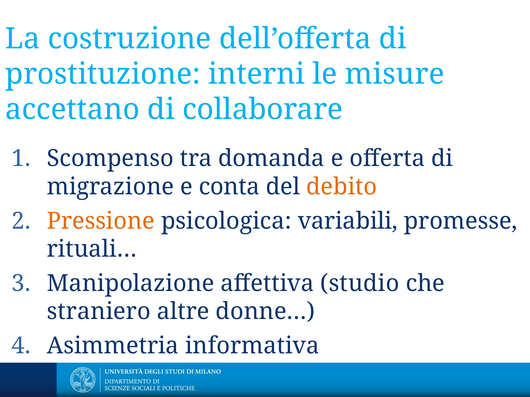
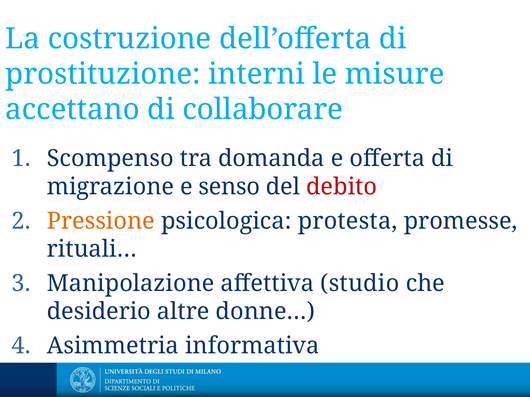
conta: conta -> senso
debito colour: orange -> red
variabili: variabili -> protesta
straniero: straniero -> desiderio
